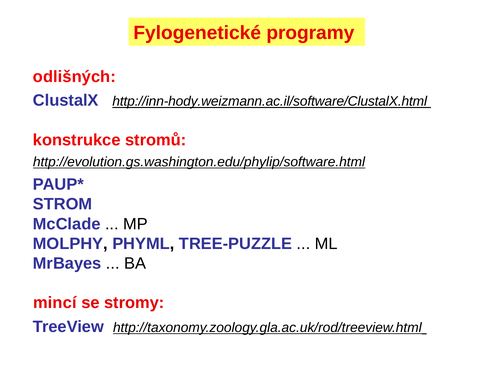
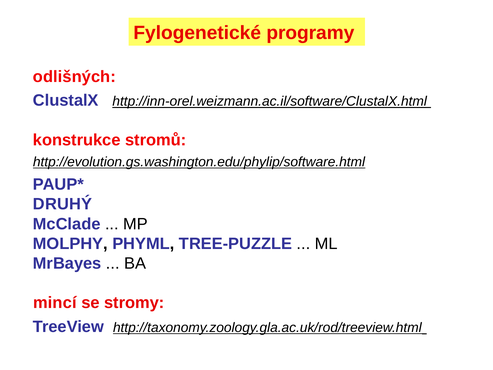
http://inn-hody.weizmann.ac.il/software/ClustalX.html: http://inn-hody.weizmann.ac.il/software/ClustalX.html -> http://inn-orel.weizmann.ac.il/software/ClustalX.html
STROM: STROM -> DRUHÝ
